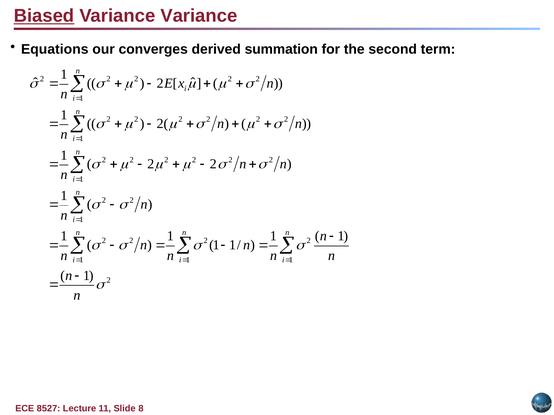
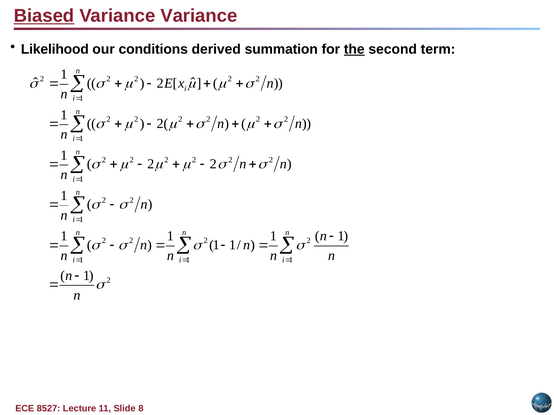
Equations: Equations -> Likelihood
converges: converges -> conditions
the underline: none -> present
